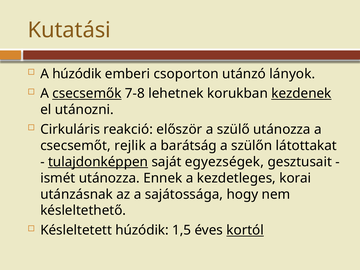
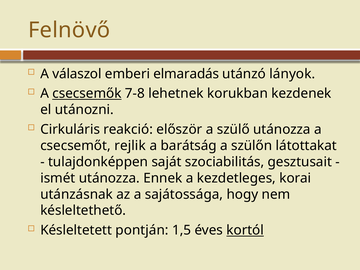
Kutatási: Kutatási -> Felnövő
A húzódik: húzódik -> válaszol
csoporton: csoporton -> elmaradás
kezdenek underline: present -> none
tulajdonképpen underline: present -> none
egyezségek: egyezségek -> szociabilitás
Késleltetett húzódik: húzódik -> pontján
